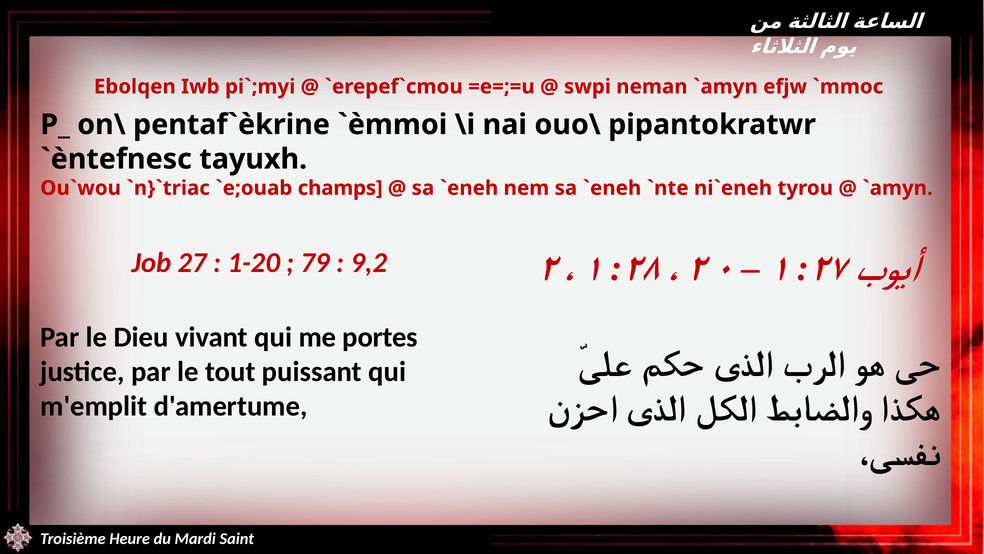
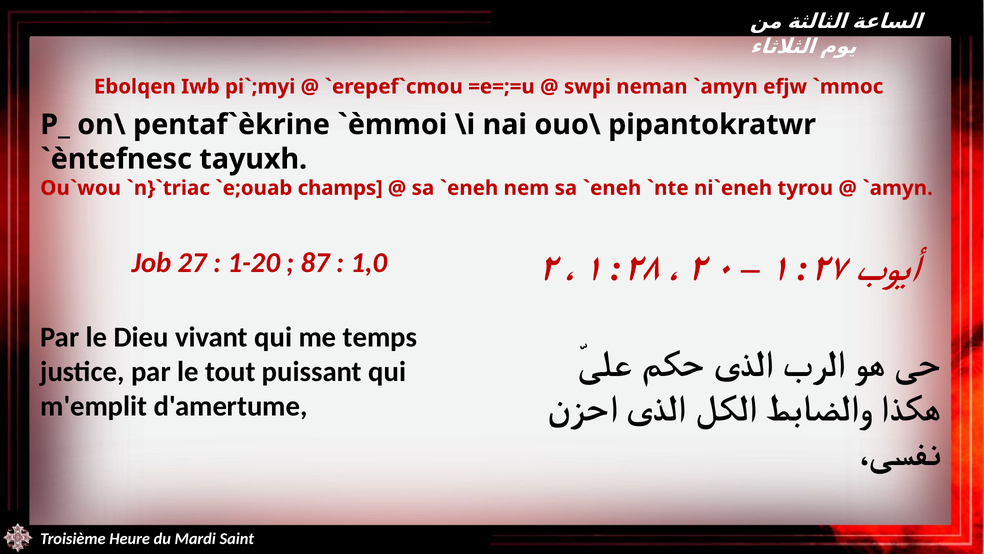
79: 79 -> 87
9,2: 9,2 -> 1,0
portes: portes -> temps
